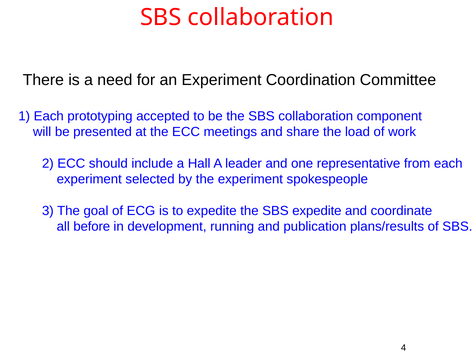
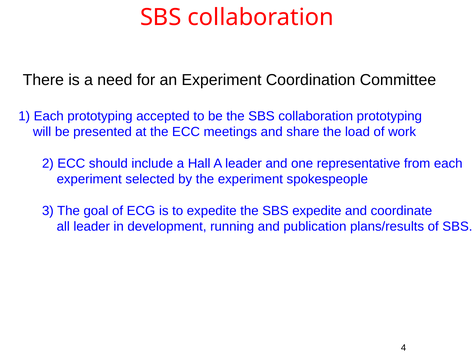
collaboration component: component -> prototyping
all before: before -> leader
